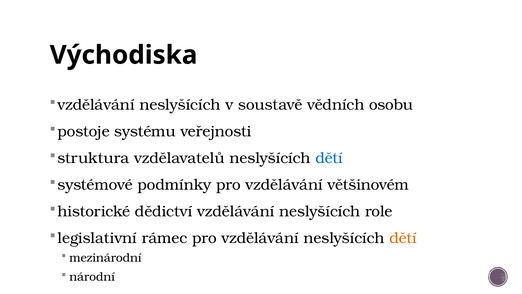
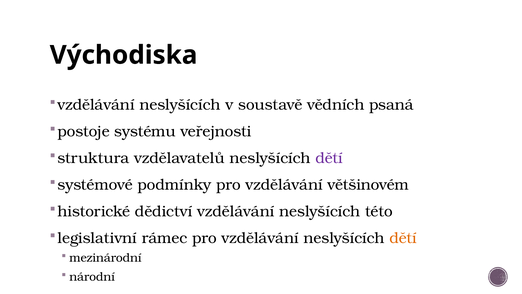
osobu: osobu -> psaná
dětí at (329, 158) colour: blue -> purple
role: role -> této
